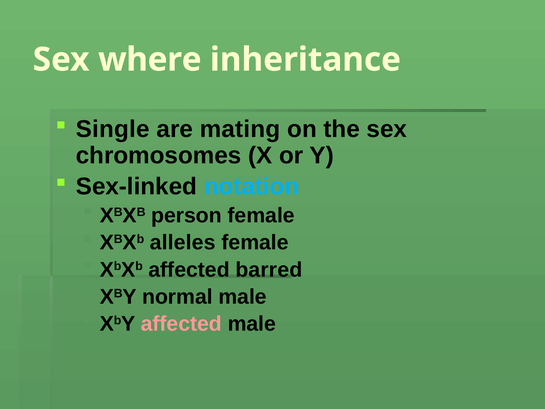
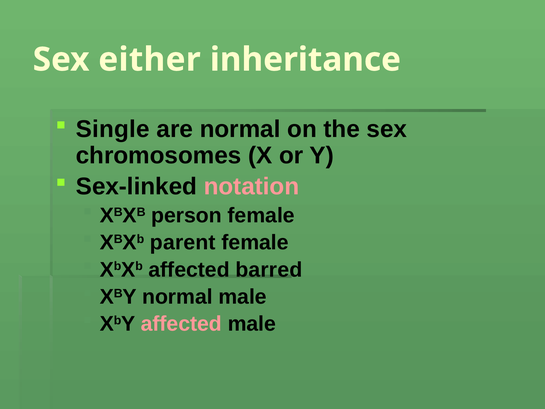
where: where -> either
are mating: mating -> normal
notation colour: light blue -> pink
alleles: alleles -> parent
